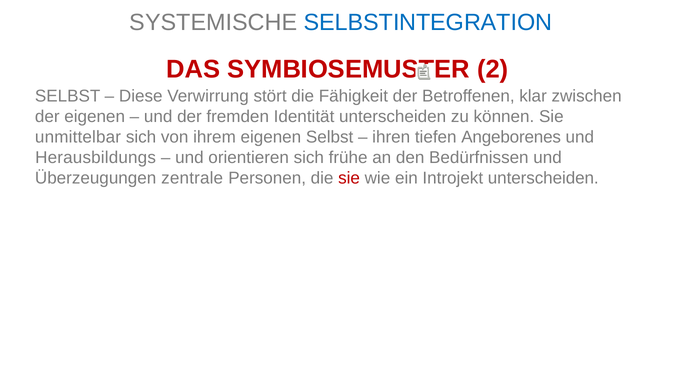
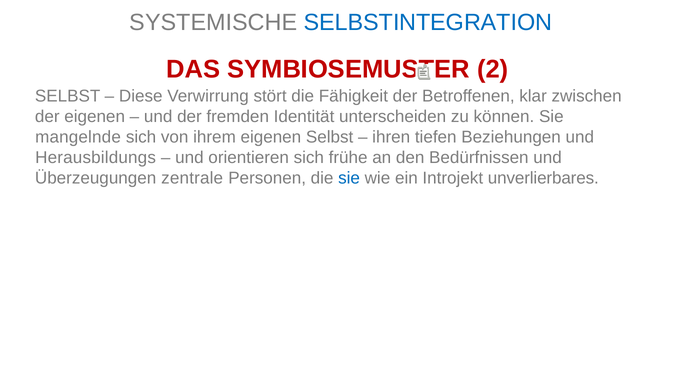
unmittelbar: unmittelbar -> mangelnde
Angeborenes: Angeborenes -> Beziehungen
sie at (349, 178) colour: red -> blue
Introjekt unterscheiden: unterscheiden -> unverlierbares
